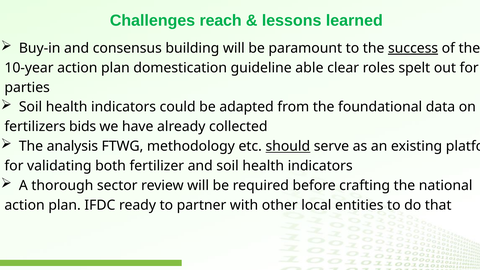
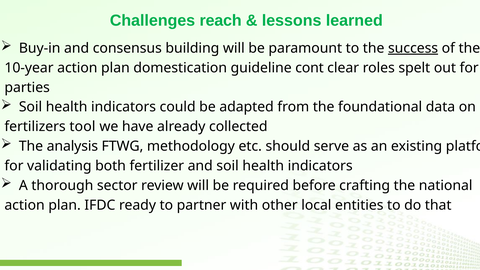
able: able -> cont
bids: bids -> tool
should underline: present -> none
